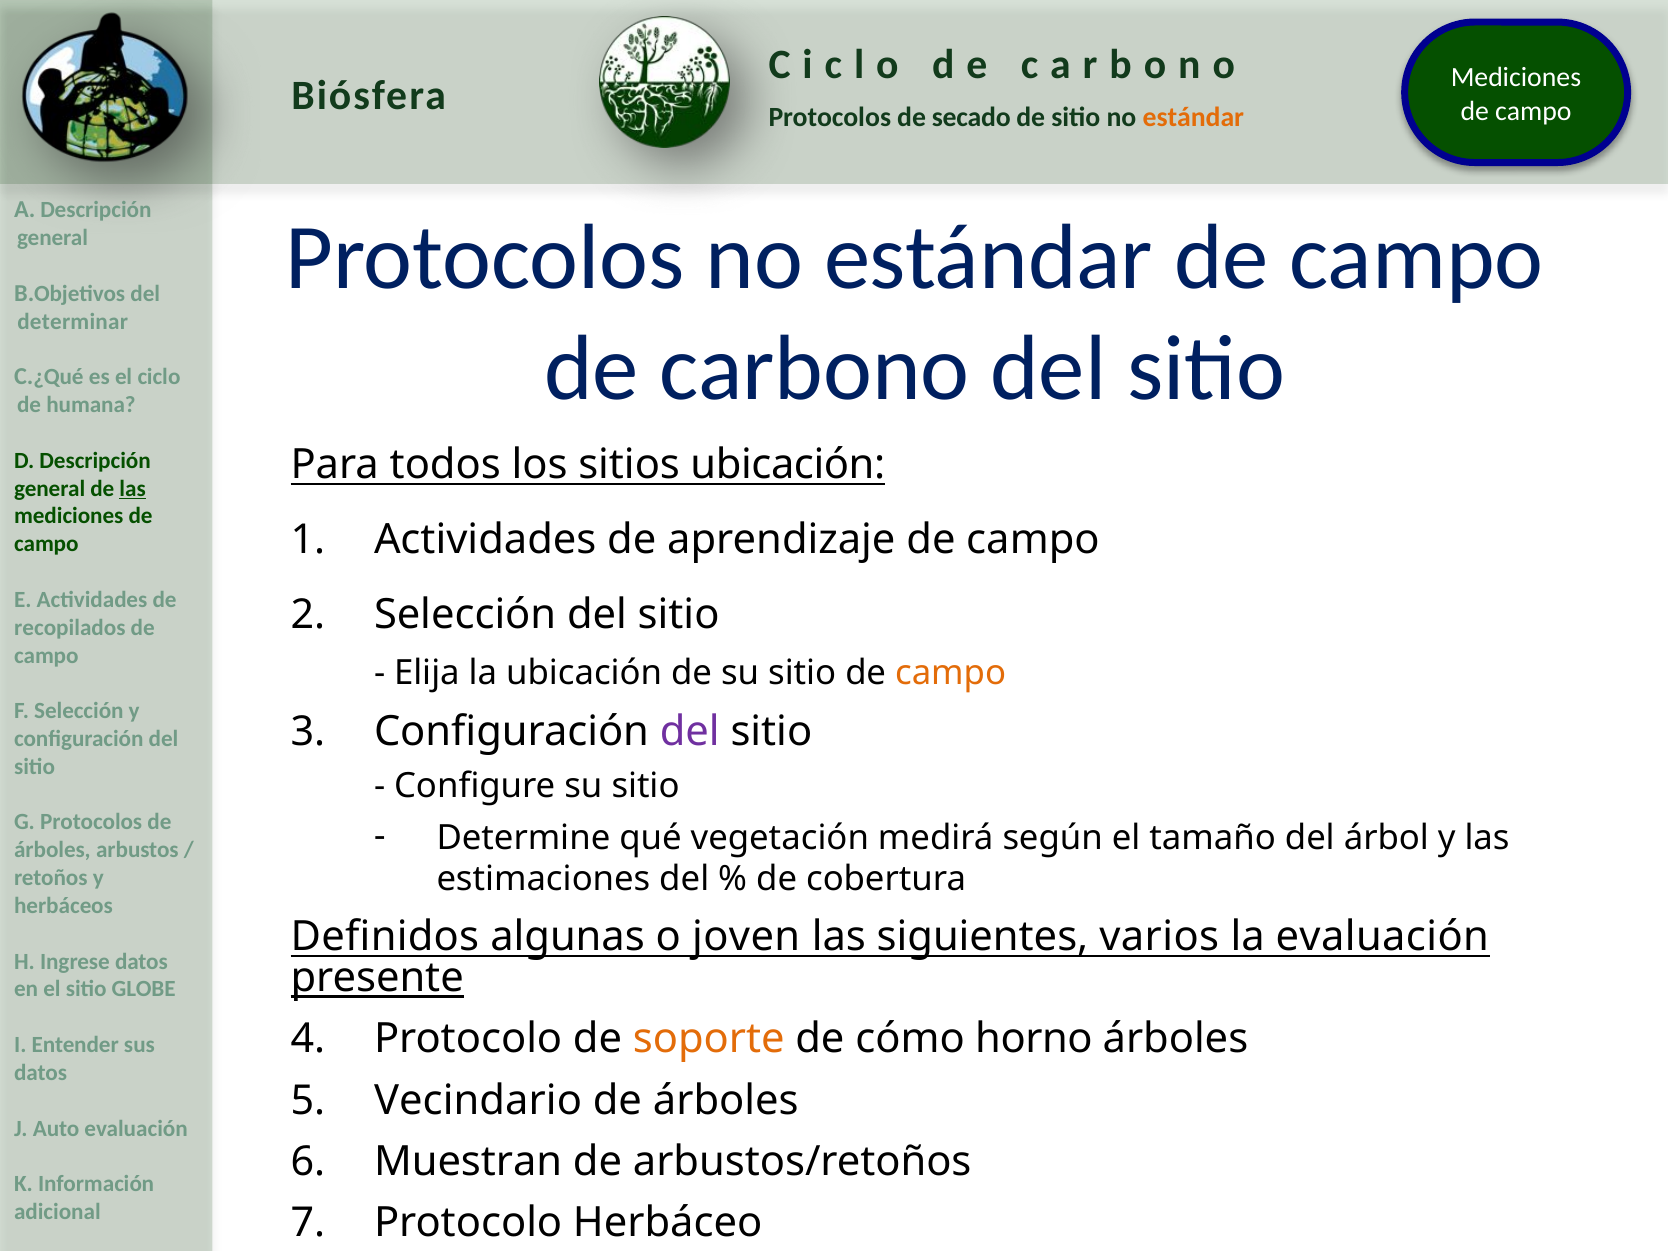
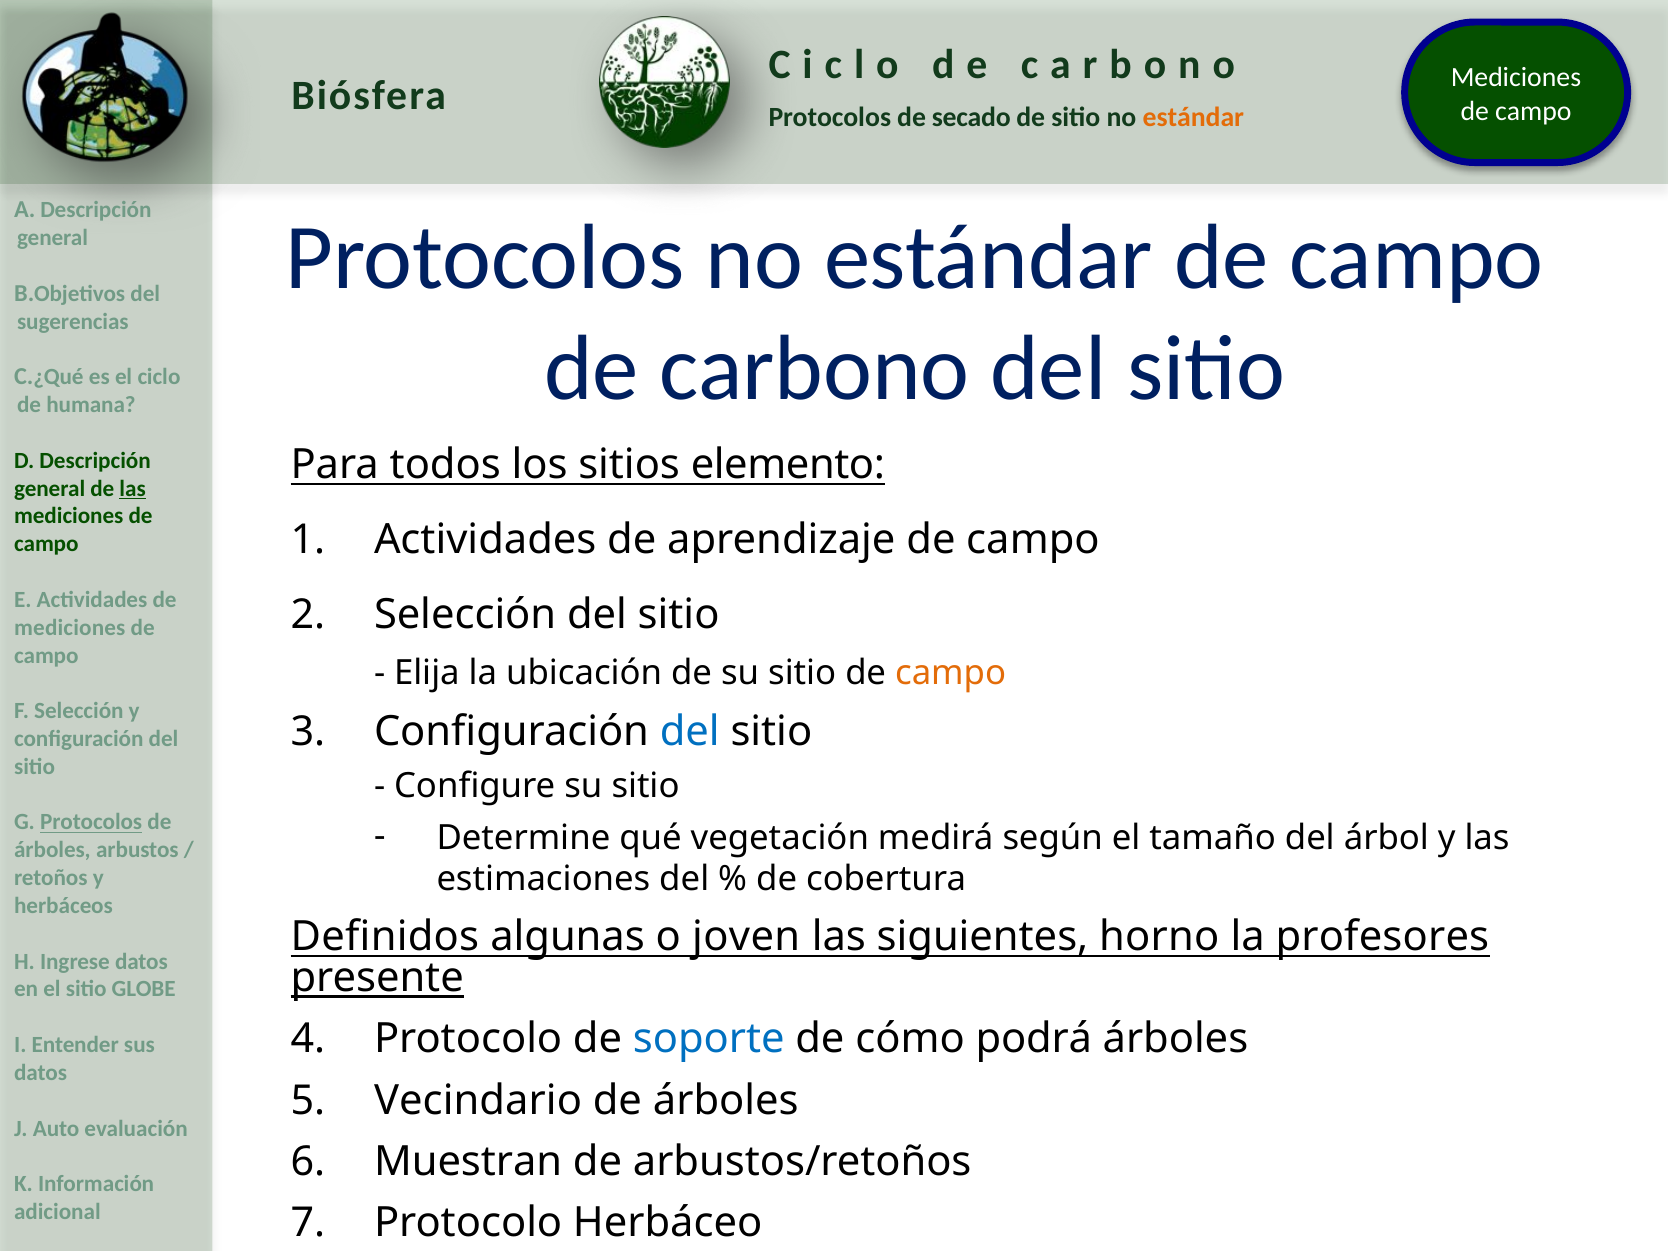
determinar: determinar -> sugerencias
sitios ubicación: ubicación -> elemento
recopilados at (70, 628): recopilados -> mediciones
del at (690, 731) colour: purple -> blue
Protocolos at (91, 822) underline: none -> present
varios: varios -> horno
la evaluación: evaluación -> profesores
soporte colour: orange -> blue
horno: horno -> podrá
